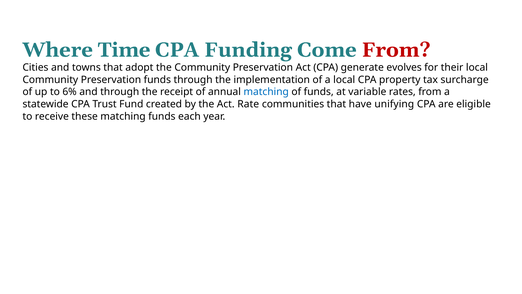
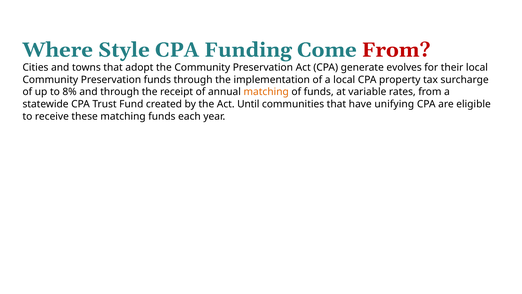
Time: Time -> Style
6%: 6% -> 8%
matching at (266, 92) colour: blue -> orange
Rate: Rate -> Until
